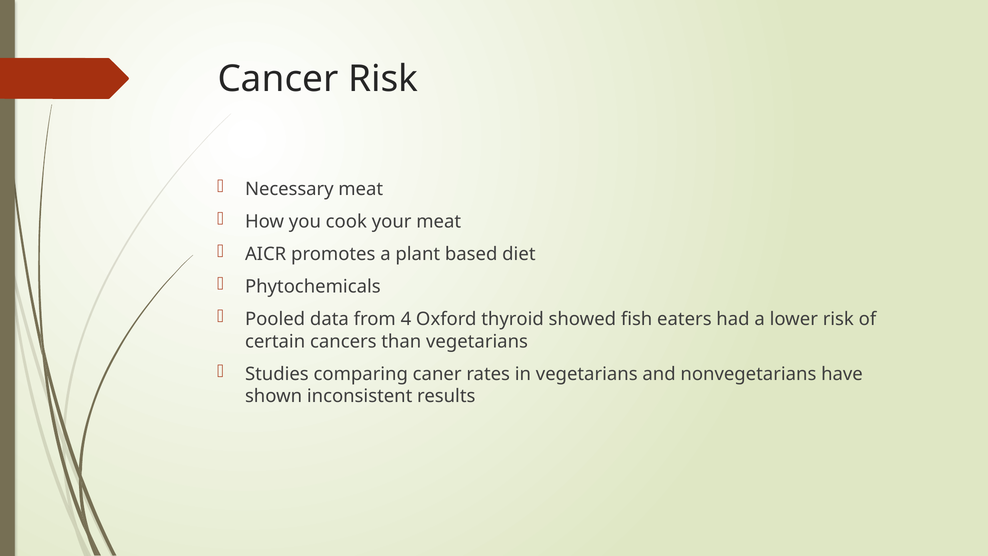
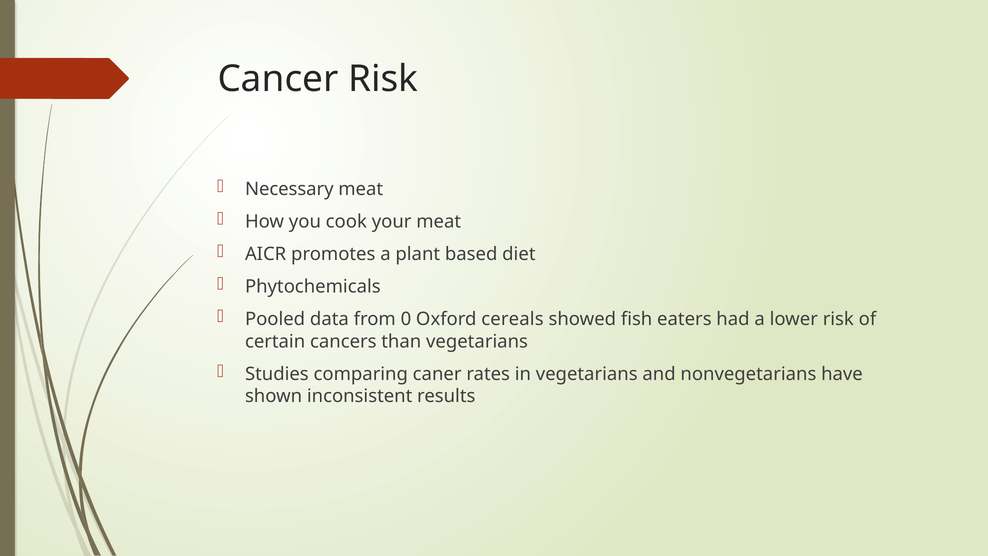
4: 4 -> 0
thyroid: thyroid -> cereals
